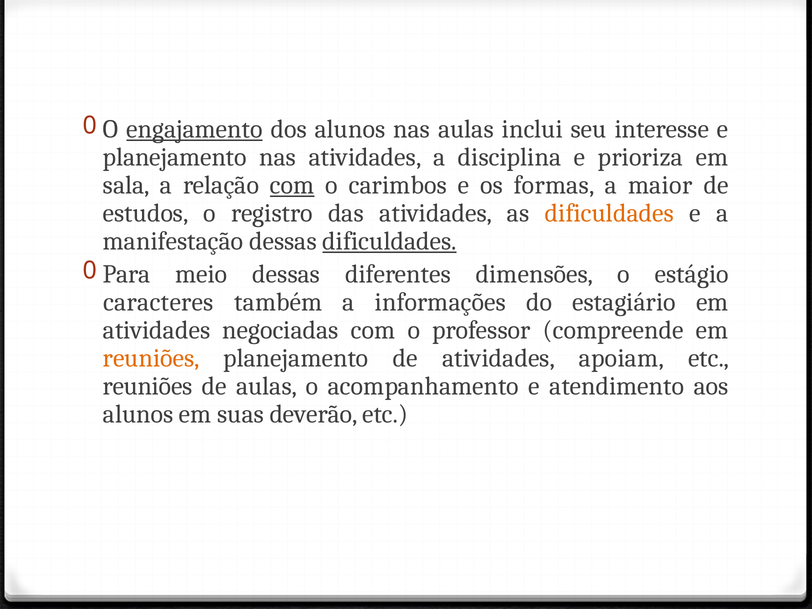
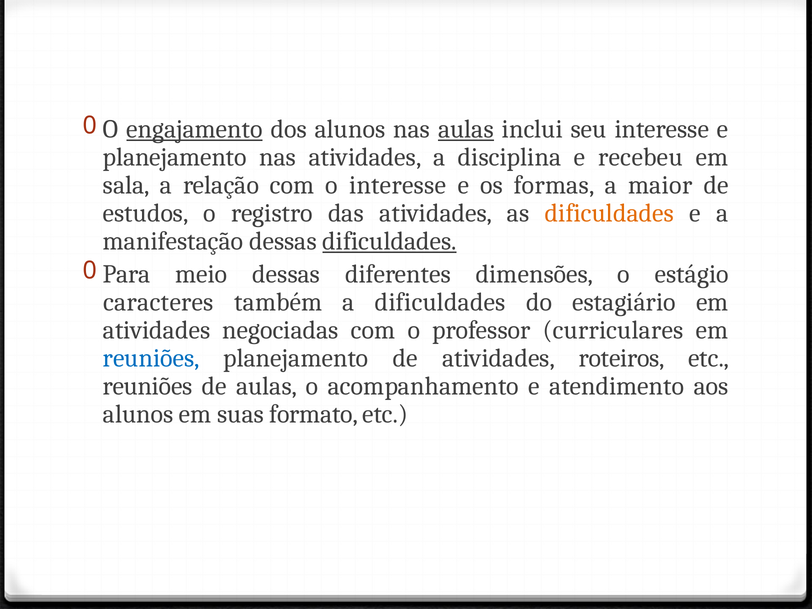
aulas at (466, 129) underline: none -> present
prioriza: prioriza -> recebeu
com at (292, 185) underline: present -> none
o carimbos: carimbos -> interesse
a informações: informações -> dificuldades
compreende: compreende -> curriculares
reuniões at (151, 358) colour: orange -> blue
apoiam: apoiam -> roteiros
deverão: deverão -> formato
